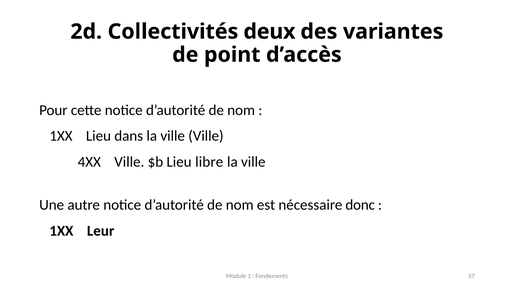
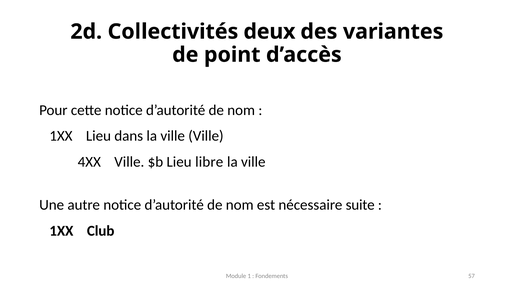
donc: donc -> suite
Leur: Leur -> Club
